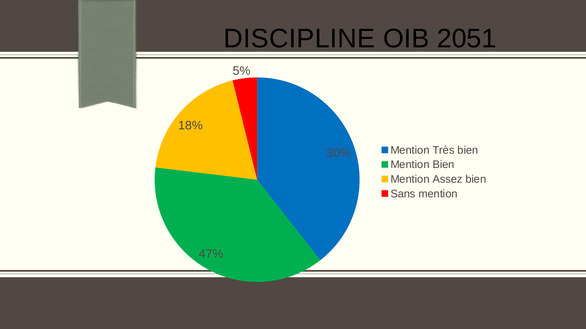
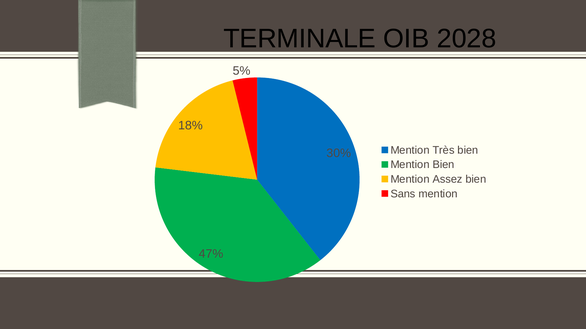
DISCIPLINE: DISCIPLINE -> TERMINALE
2051: 2051 -> 2028
